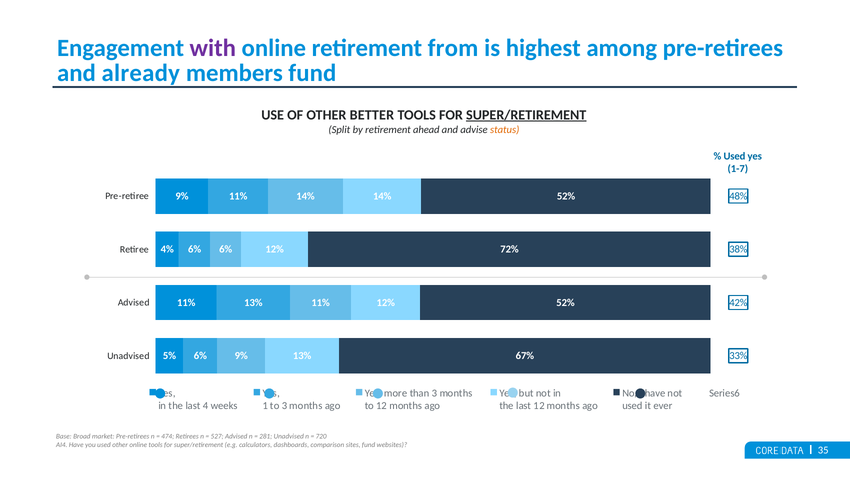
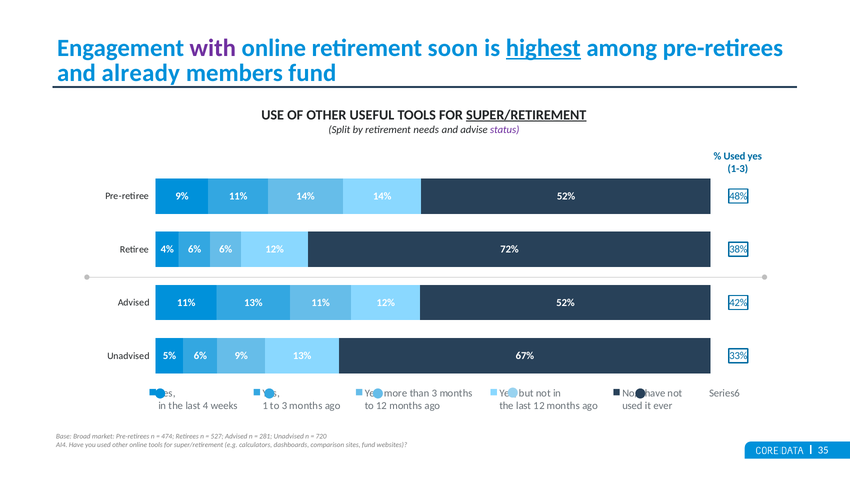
from: from -> soon
highest underline: none -> present
BETTER: BETTER -> USEFUL
ahead: ahead -> needs
status colour: orange -> purple
1-7: 1-7 -> 1-3
